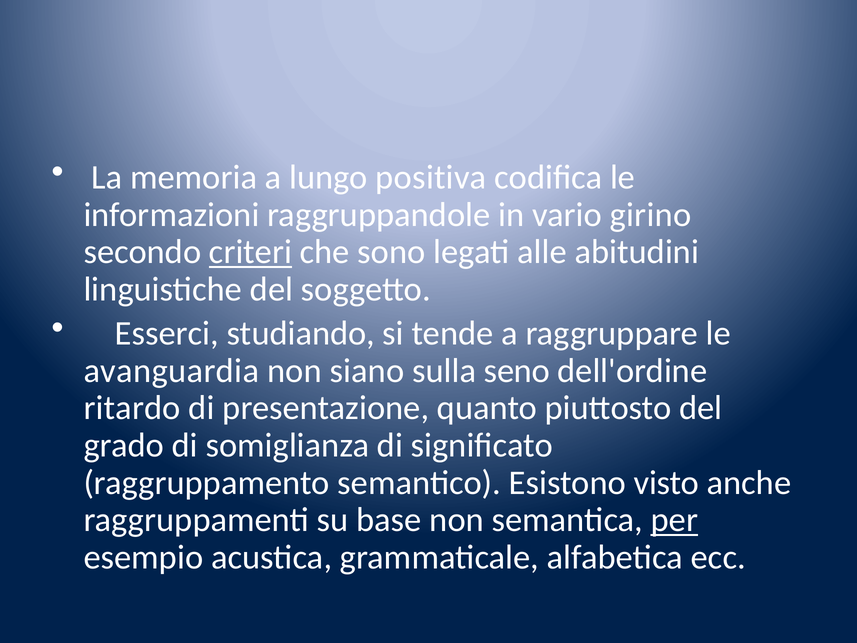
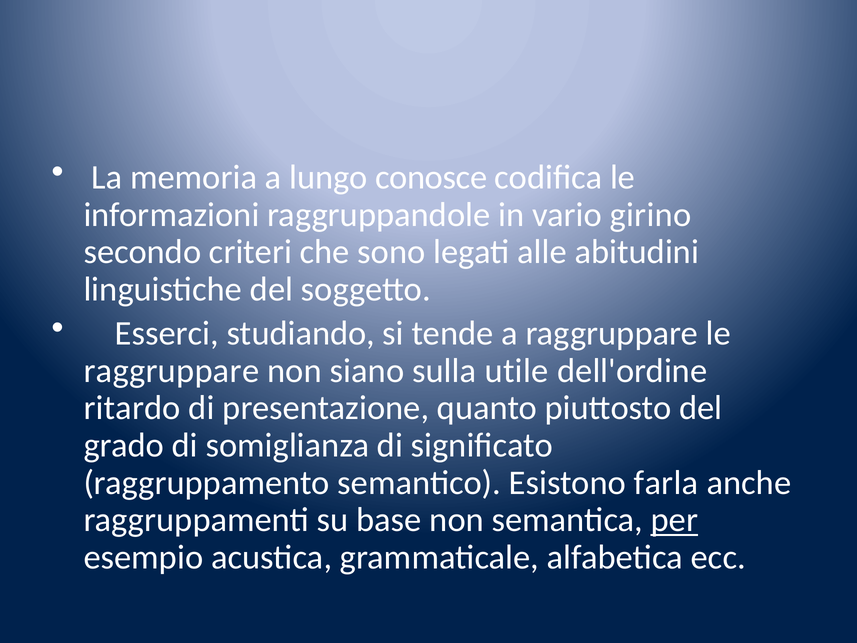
positiva: positiva -> conosce
criteri underline: present -> none
avanguardia at (171, 371): avanguardia -> raggruppare
seno: seno -> utile
visto: visto -> farla
